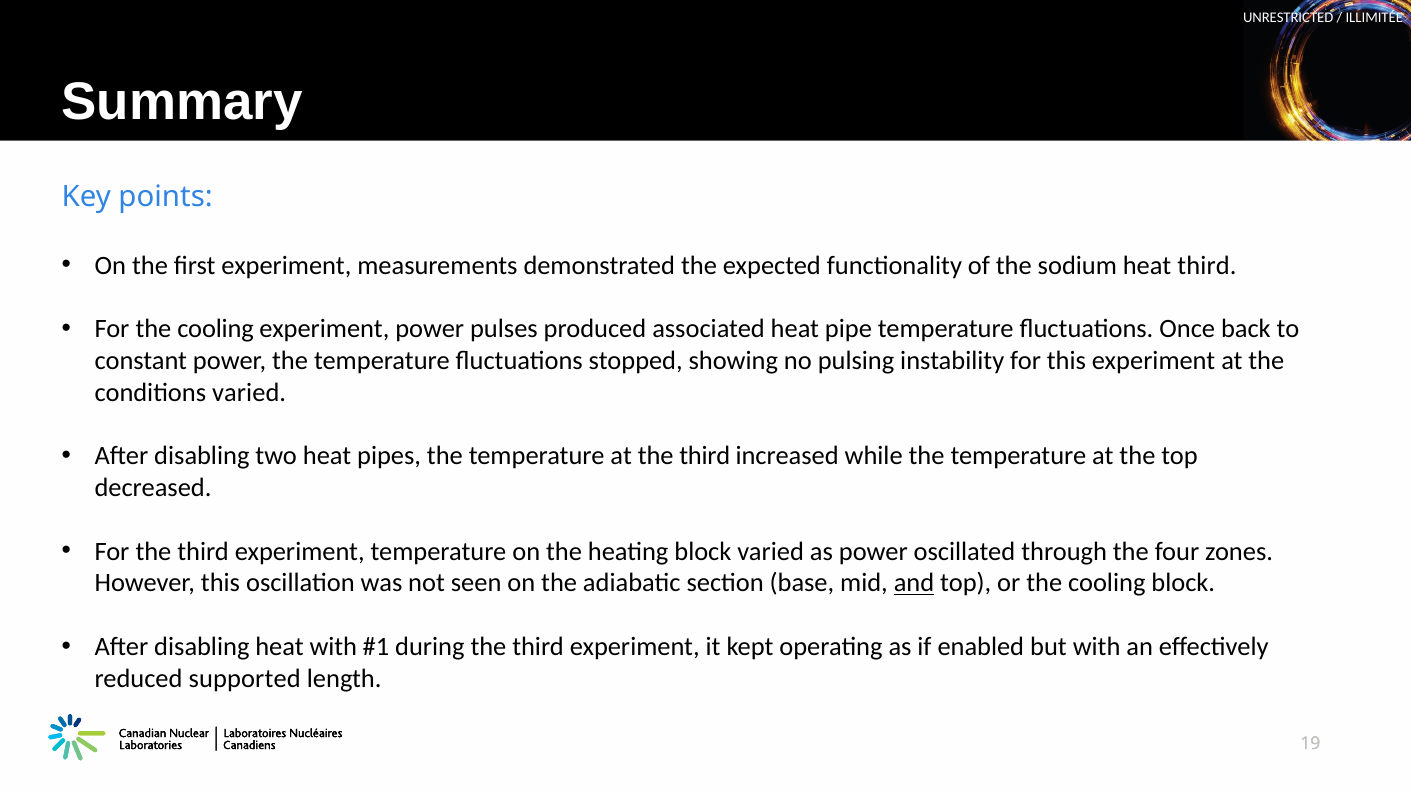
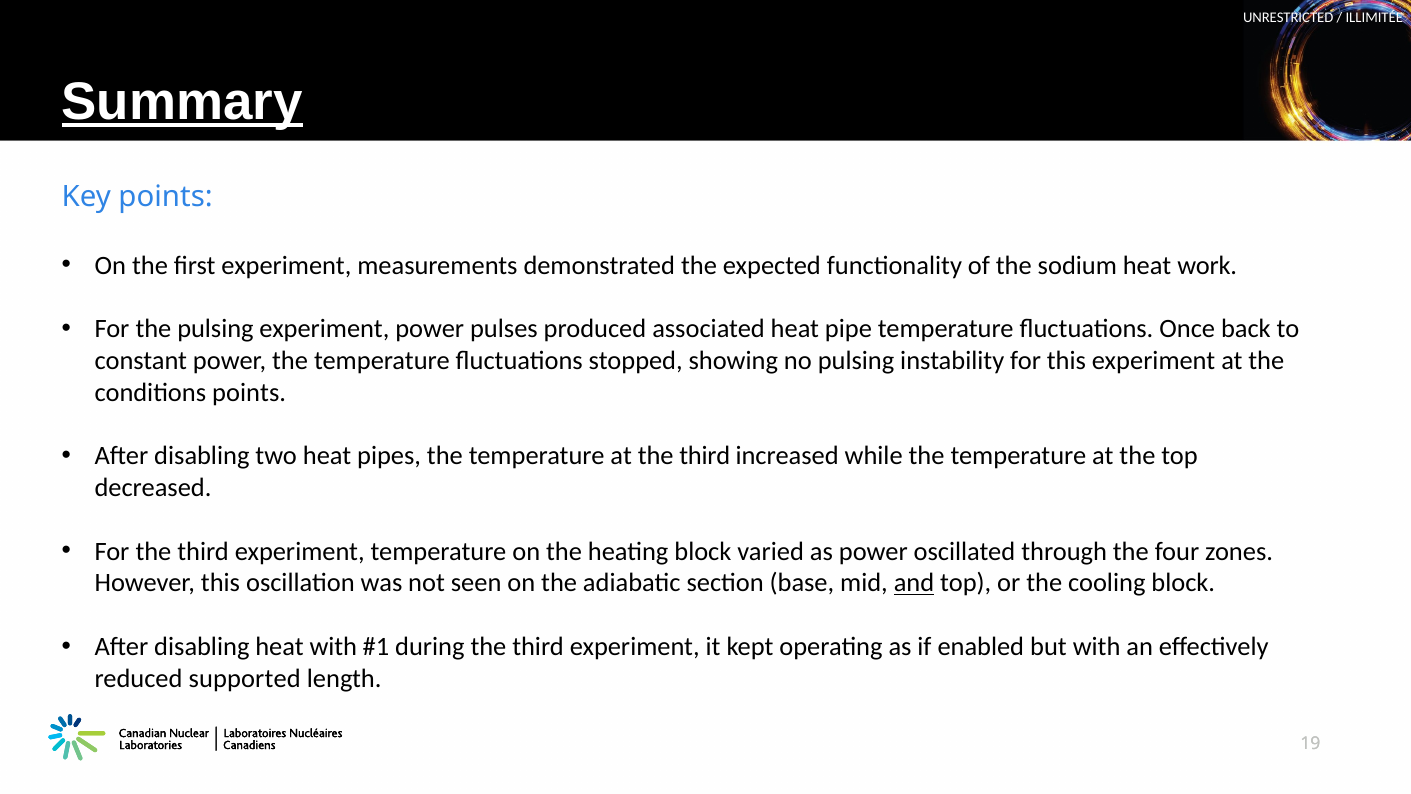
Summary underline: none -> present
heat third: third -> work
For the cooling: cooling -> pulsing
conditions varied: varied -> points
